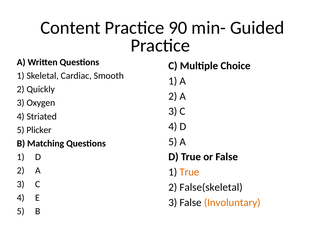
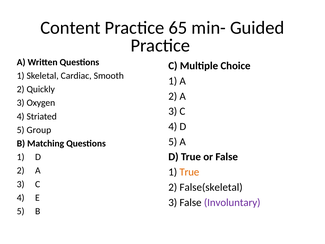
90: 90 -> 65
Plicker: Plicker -> Group
Involuntary colour: orange -> purple
